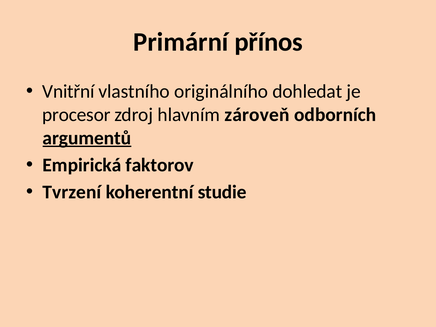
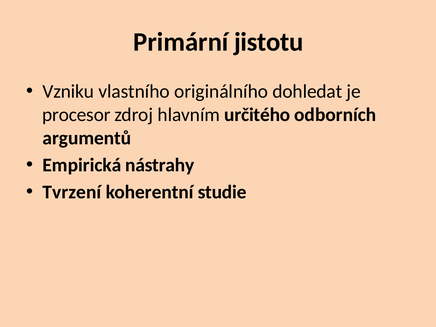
přínos: přínos -> jistotu
Vnitřní: Vnitřní -> Vzniku
zároveň: zároveň -> určitého
argumentů underline: present -> none
faktorov: faktorov -> nástrahy
